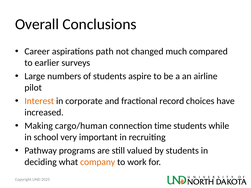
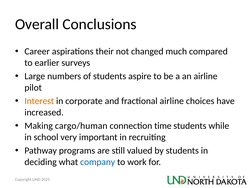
path: path -> their
fractional record: record -> airline
company colour: orange -> blue
